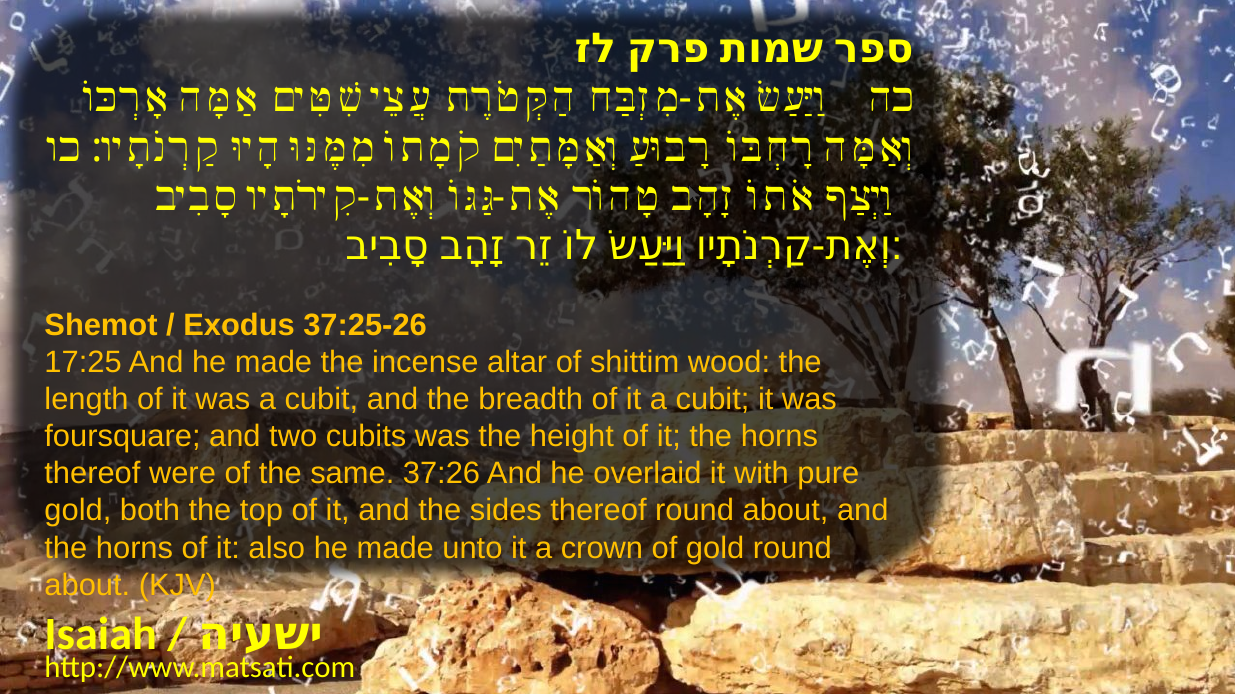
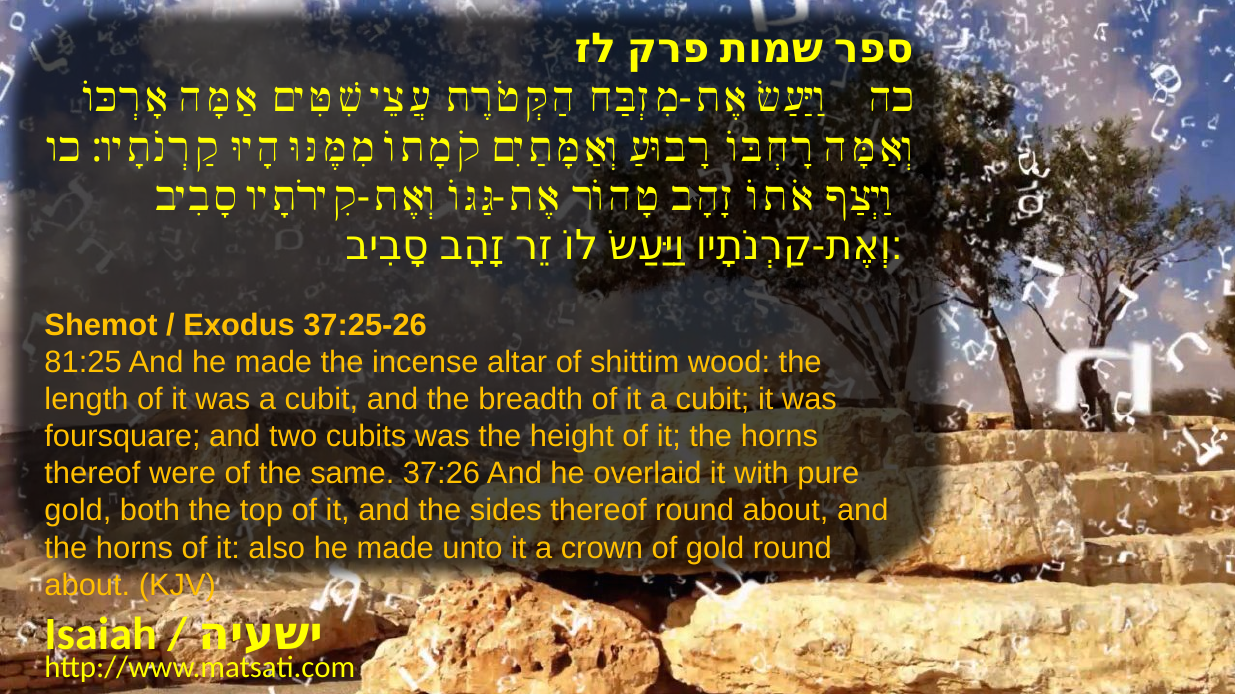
17:25: 17:25 -> 81:25
